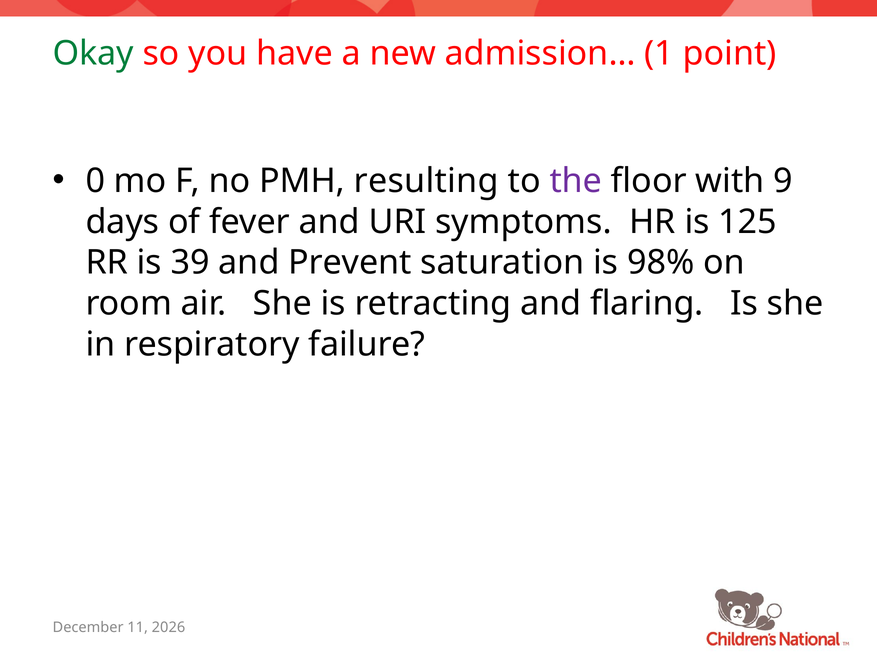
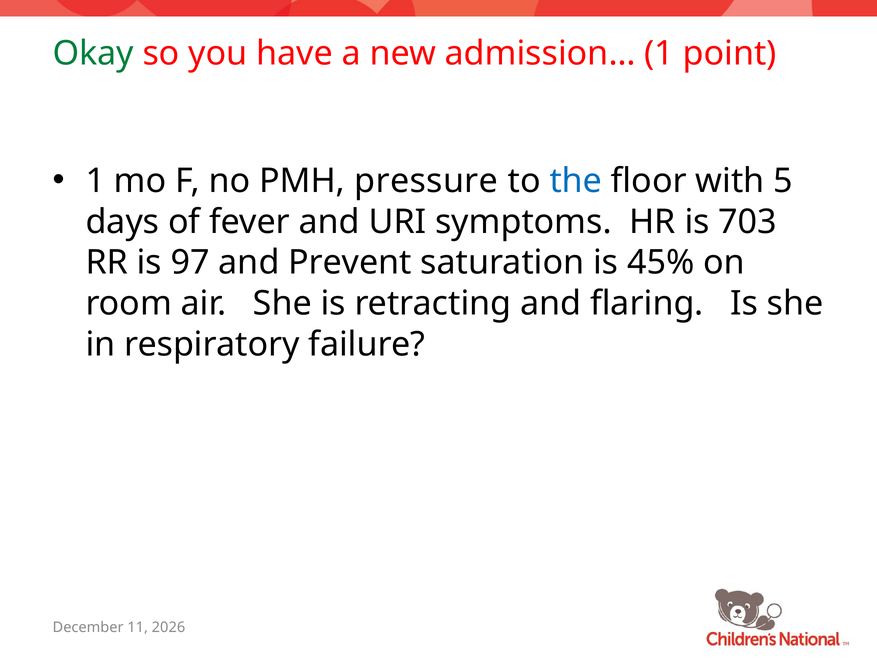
0 at (95, 181): 0 -> 1
resulting: resulting -> pressure
the colour: purple -> blue
9: 9 -> 5
125: 125 -> 703
39: 39 -> 97
98%: 98% -> 45%
